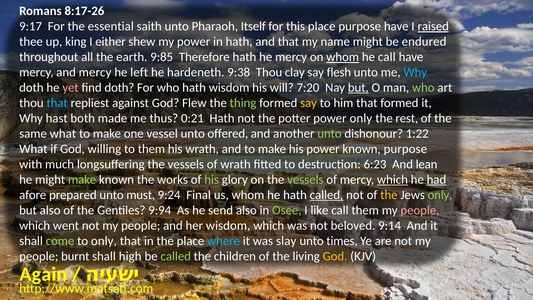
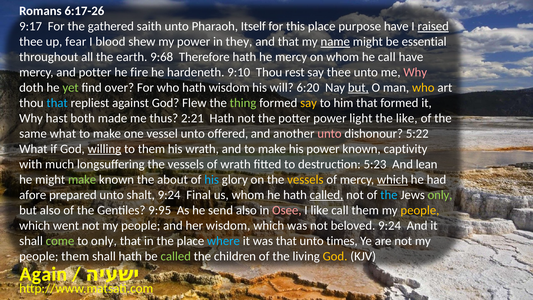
8:17-26: 8:17-26 -> 6:17-26
essential: essential -> gathered
king: king -> fear
either: either -> blood
in hath: hath -> they
name underline: none -> present
endured: endured -> essential
9:85: 9:85 -> 9:68
whom at (343, 57) underline: present -> none
and mercy: mercy -> potter
left: left -> fire
9:38: 9:38 -> 9:10
clay: clay -> rest
say flesh: flesh -> thee
Why at (415, 72) colour: light blue -> pink
yet colour: pink -> light green
find doth: doth -> over
7:20: 7:20 -> 6:20
who at (423, 88) colour: light green -> yellow
0:21: 0:21 -> 2:21
power only: only -> light
the rest: rest -> like
unto at (329, 133) colour: light green -> pink
1:22: 1:22 -> 5:22
willing underline: none -> present
known purpose: purpose -> captivity
6:23: 6:23 -> 5:23
works: works -> about
his at (212, 179) colour: light green -> light blue
vessels at (305, 179) colour: light green -> yellow
had underline: present -> none
must: must -> shalt
the at (389, 195) colour: yellow -> light blue
9:94: 9:94 -> 9:95
Osee colour: light green -> pink
people at (420, 210) colour: pink -> yellow
beloved 9:14: 9:14 -> 9:24
was slay: slay -> that
people burnt: burnt -> them
shall high: high -> hath
